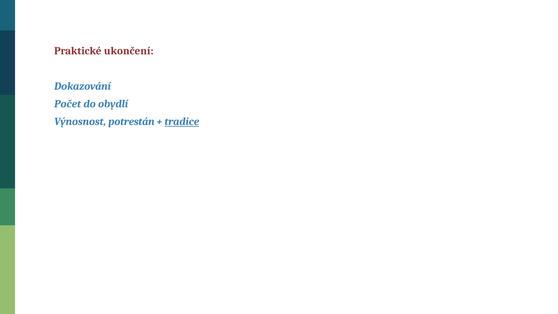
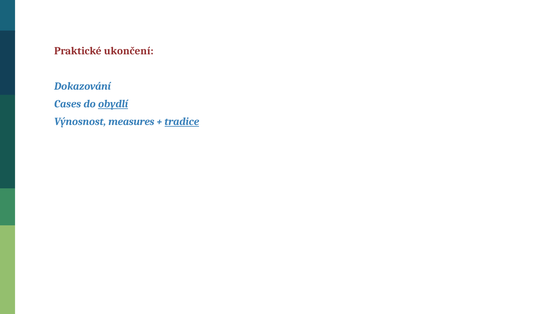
Počet: Počet -> Cases
obydlí underline: none -> present
potrestán: potrestán -> measures
